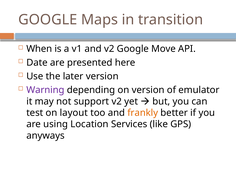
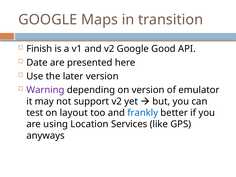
When: When -> Finish
Move: Move -> Good
frankly colour: orange -> blue
